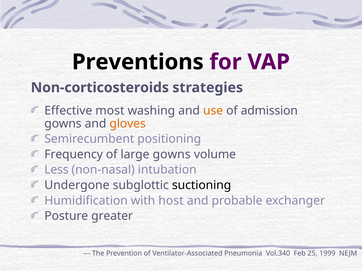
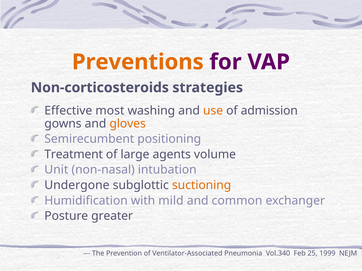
Preventions colour: black -> orange
Frequency: Frequency -> Treatment
large gowns: gowns -> agents
Less: Less -> Unit
suctioning colour: black -> orange
host: host -> mild
probable: probable -> common
